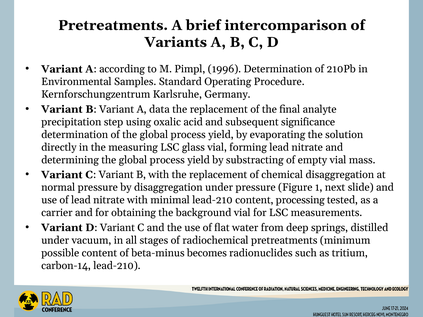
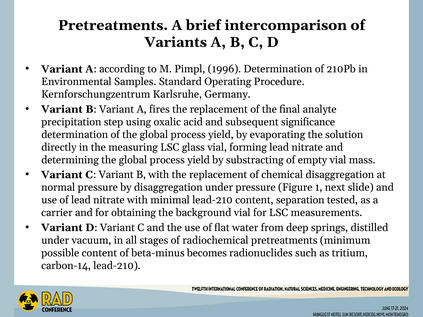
data: data -> fires
processing: processing -> separation
